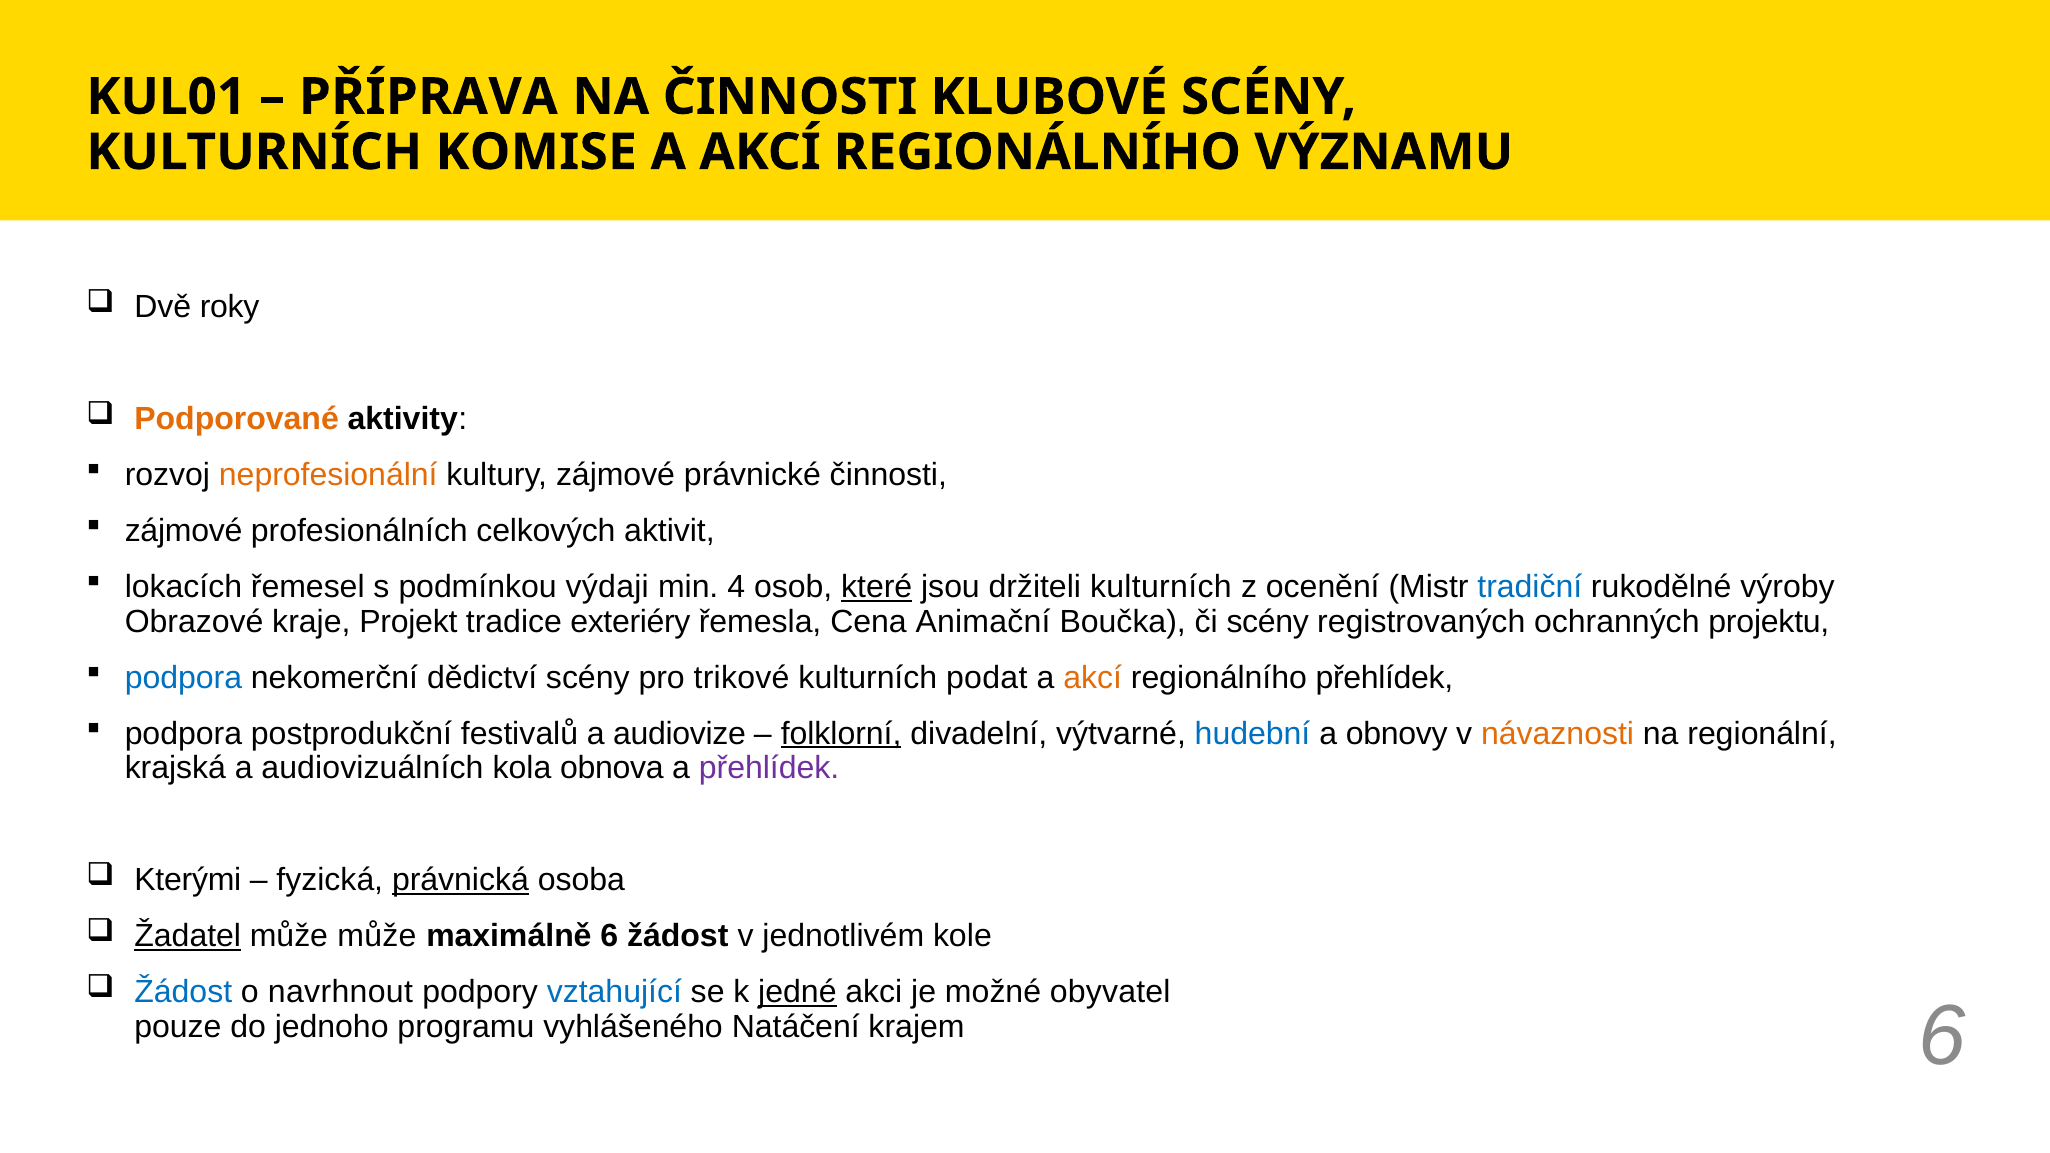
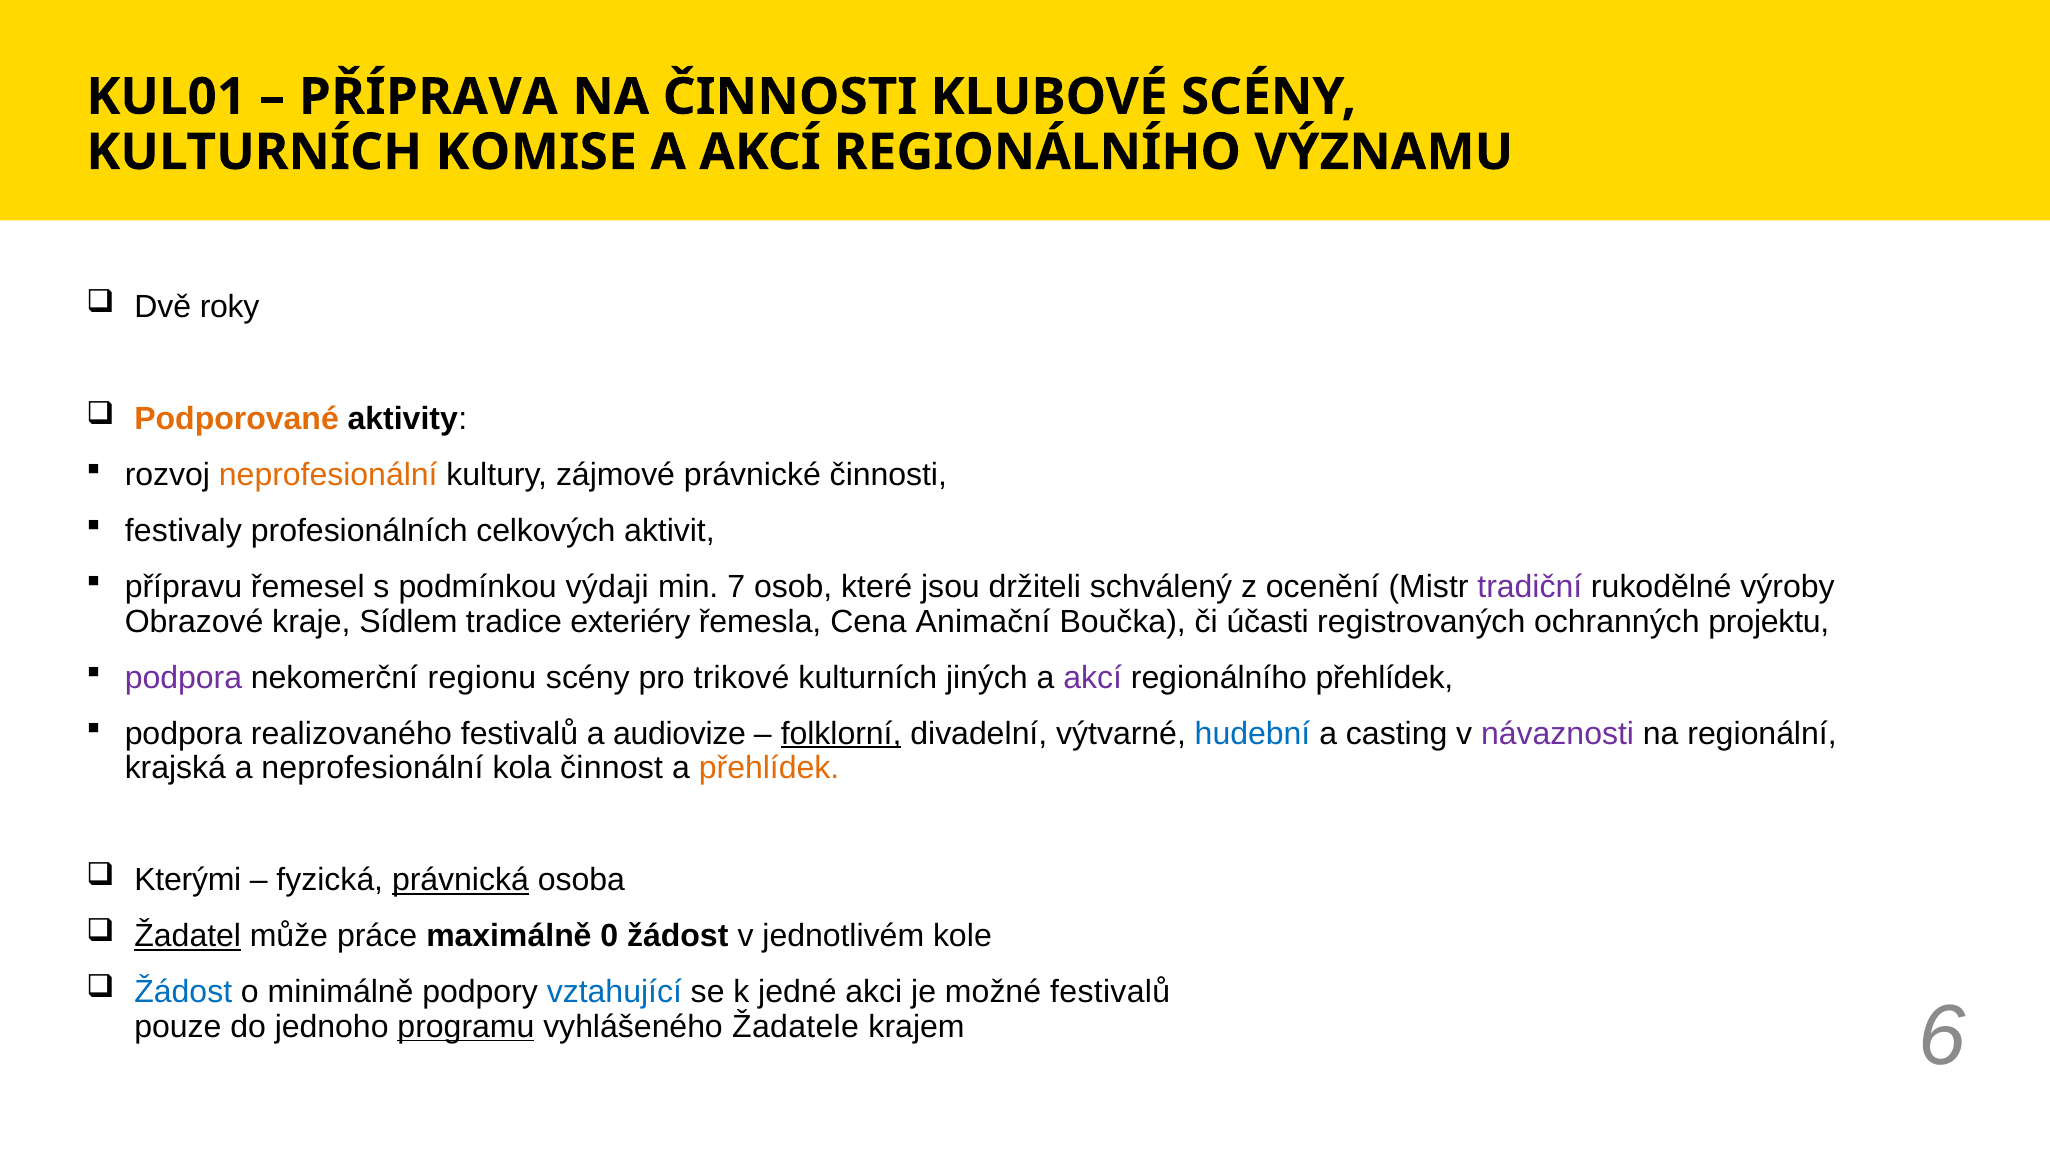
zájmové at (184, 531): zájmové -> festivaly
lokacích: lokacích -> přípravu
4: 4 -> 7
které underline: present -> none
držiteli kulturních: kulturních -> schválený
tradiční colour: blue -> purple
Projekt: Projekt -> Sídlem
či scény: scény -> účasti
podpora at (183, 678) colour: blue -> purple
dědictví: dědictví -> regionu
podat: podat -> jiných
akcí at (1093, 678) colour: orange -> purple
postprodukční: postprodukční -> realizovaného
obnovy: obnovy -> casting
návaznosti colour: orange -> purple
a audiovizuálních: audiovizuálních -> neprofesionální
obnova: obnova -> činnost
přehlídek at (769, 768) colour: purple -> orange
může může: může -> práce
maximálně 6: 6 -> 0
navrhnout: navrhnout -> minimálně
jedné underline: present -> none
možné obyvatel: obyvatel -> festivalů
programu underline: none -> present
Natáčení: Natáčení -> Žadatele
